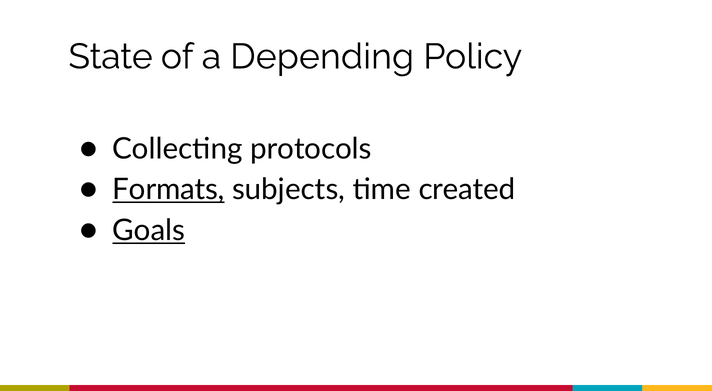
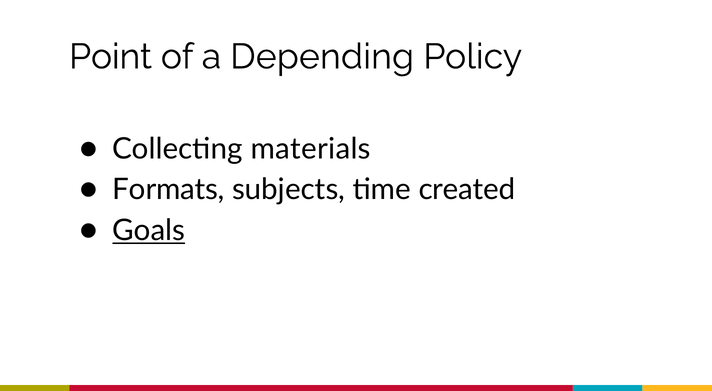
State: State -> Point
protocols: protocols -> materials
Formats underline: present -> none
